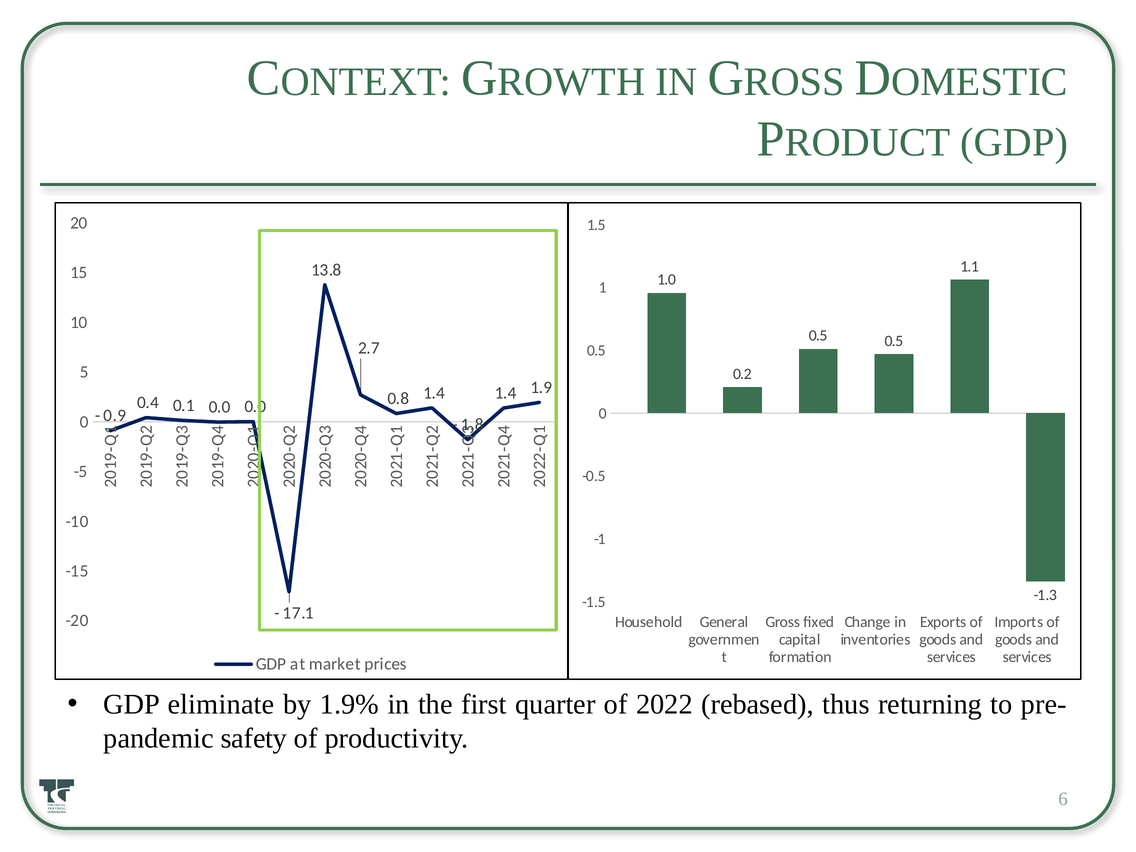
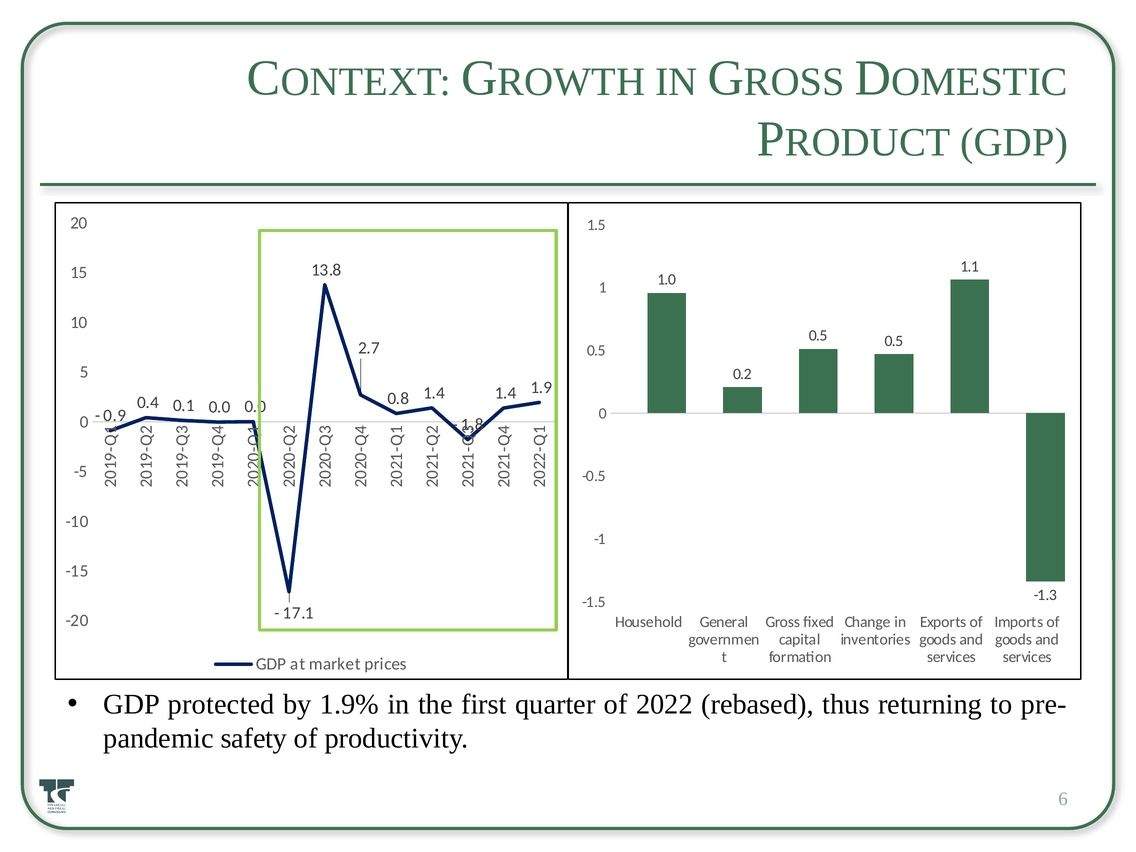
eliminate: eliminate -> protected
